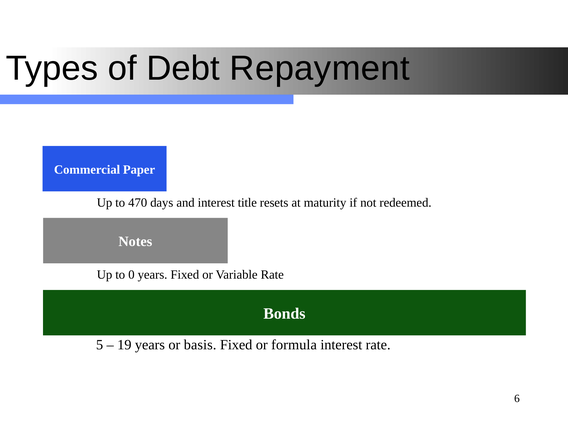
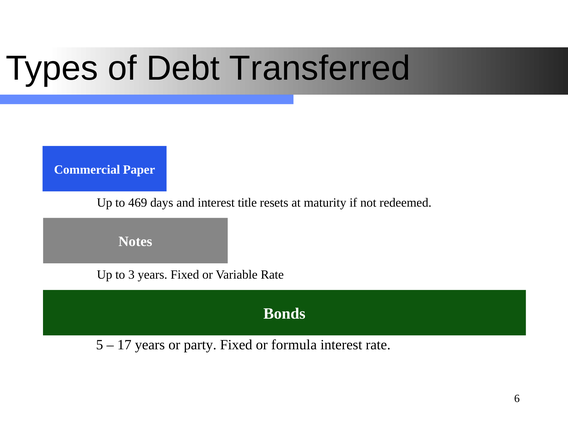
Repayment: Repayment -> Transferred
470: 470 -> 469
0: 0 -> 3
19: 19 -> 17
basis: basis -> party
